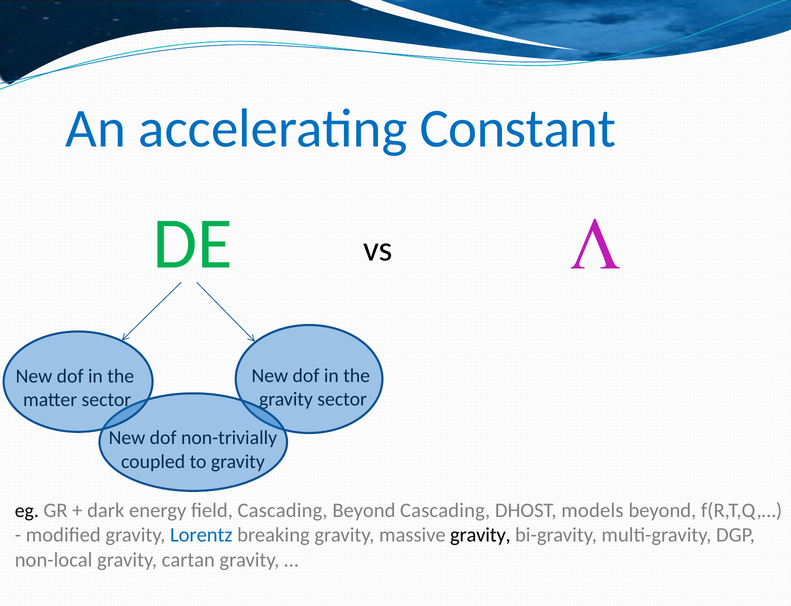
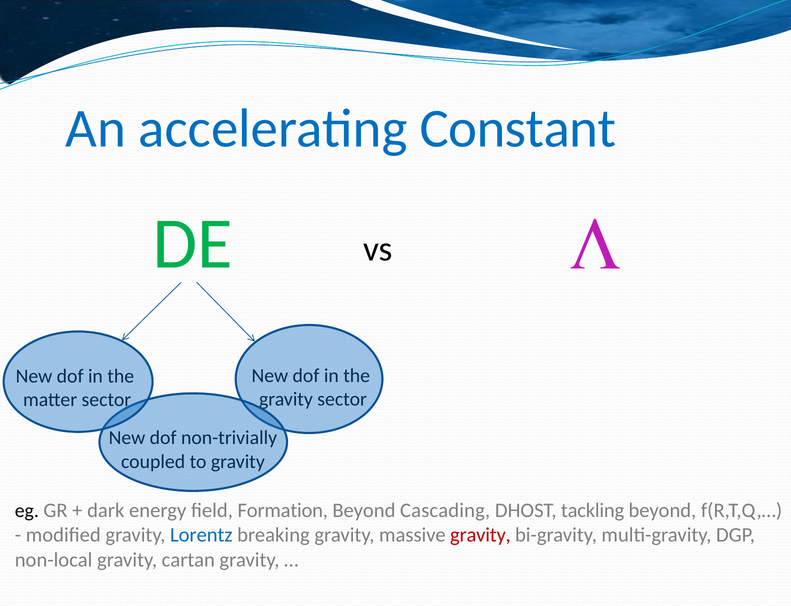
field Cascading: Cascading -> Formation
models: models -> tackling
gravity at (480, 535) colour: black -> red
